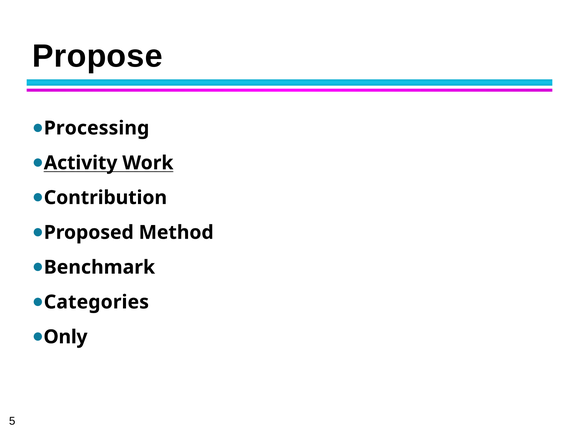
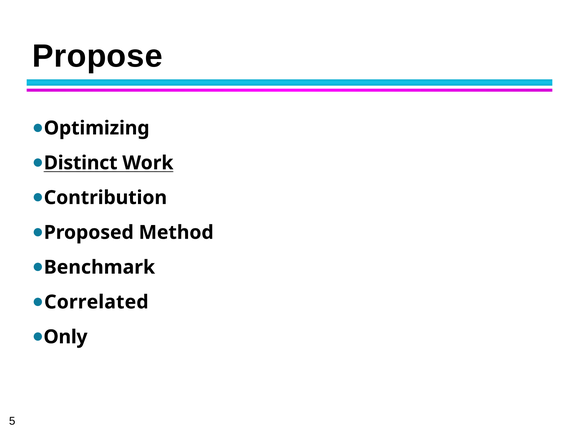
Processing: Processing -> Optimizing
Activity: Activity -> Distinct
Categories: Categories -> Correlated
